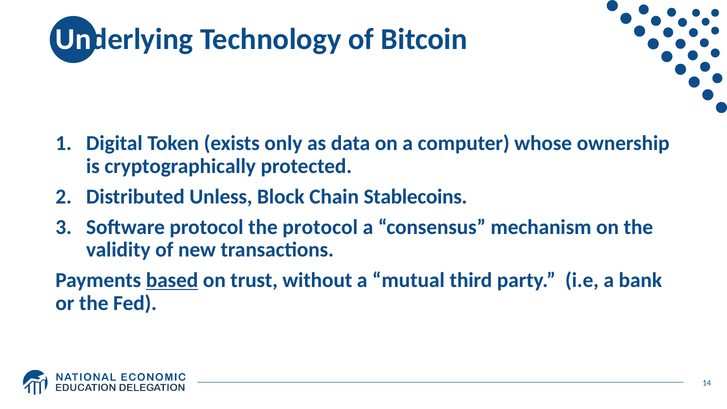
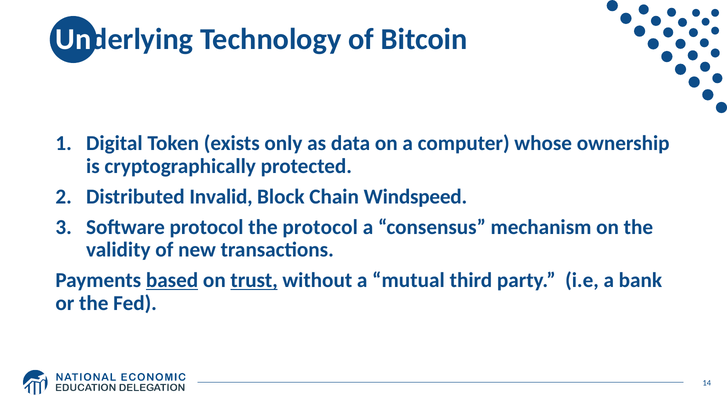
Unless: Unless -> Invalid
Stablecoins: Stablecoins -> Windspeed
trust underline: none -> present
